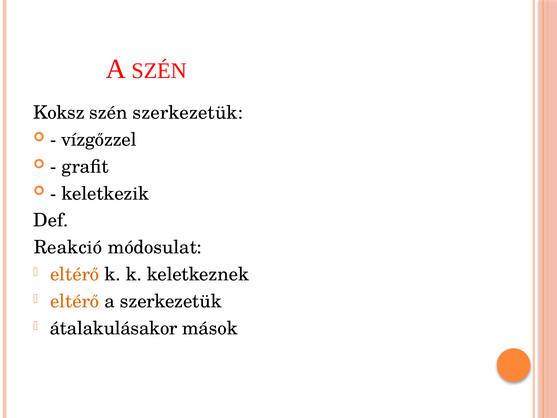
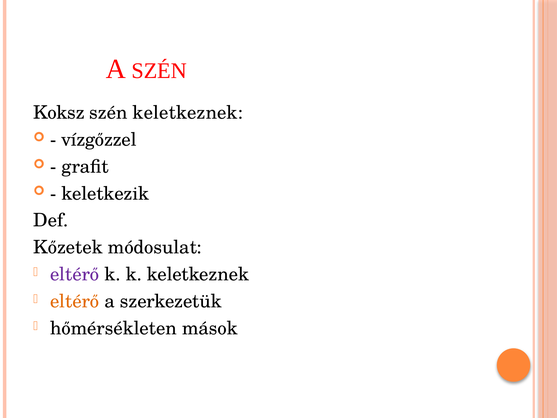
szén szerkezetük: szerkezetük -> keletkeznek
Reakció: Reakció -> Kőzetek
eltérő at (75, 274) colour: orange -> purple
átalakulásakor: átalakulásakor -> hőmérsékleten
